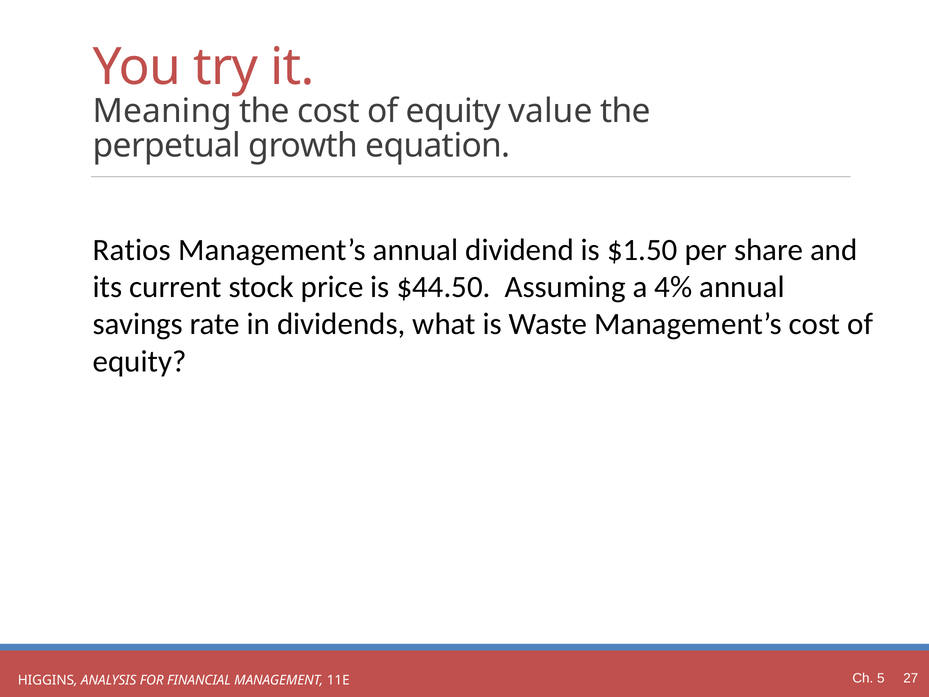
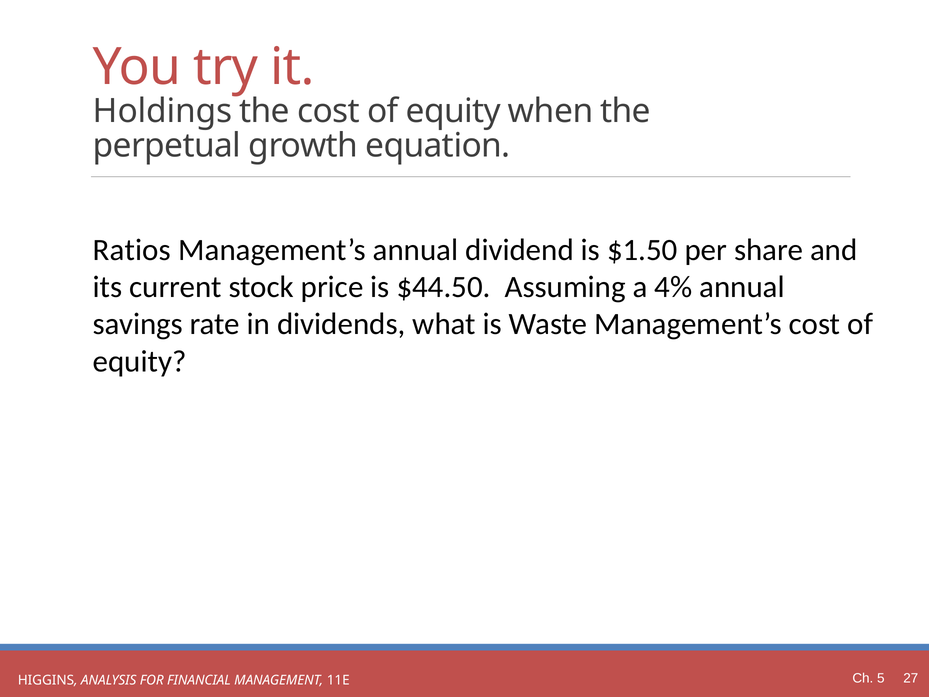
Meaning: Meaning -> Holdings
value: value -> when
